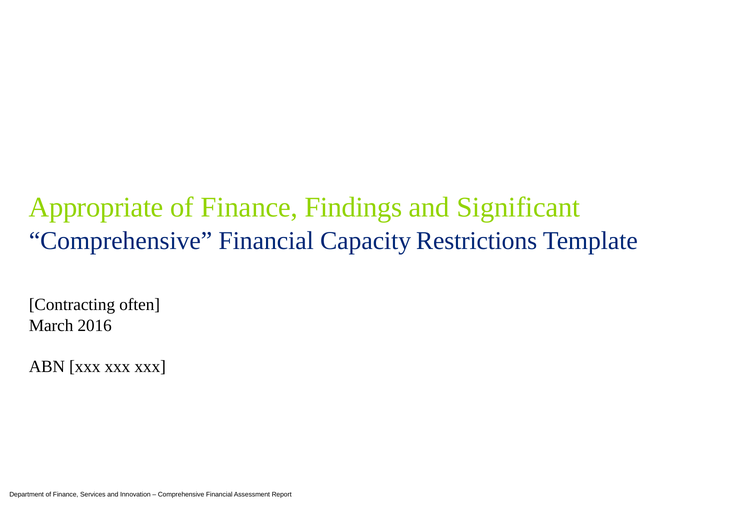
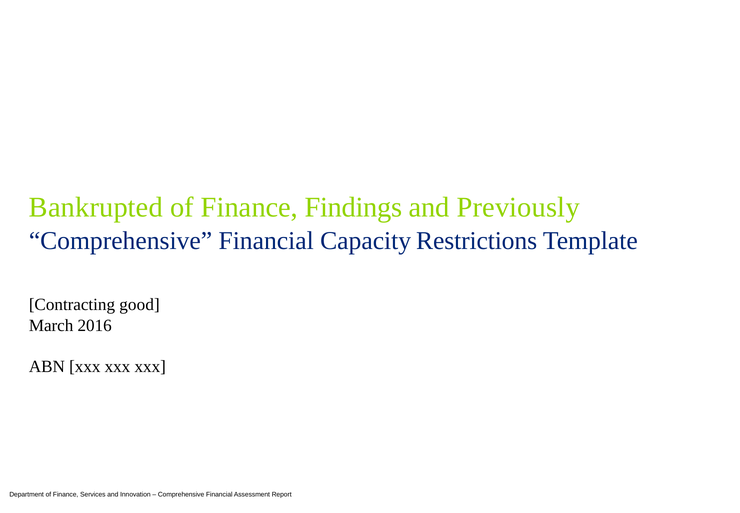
Appropriate: Appropriate -> Bankrupted
Significant: Significant -> Previously
often: often -> good
